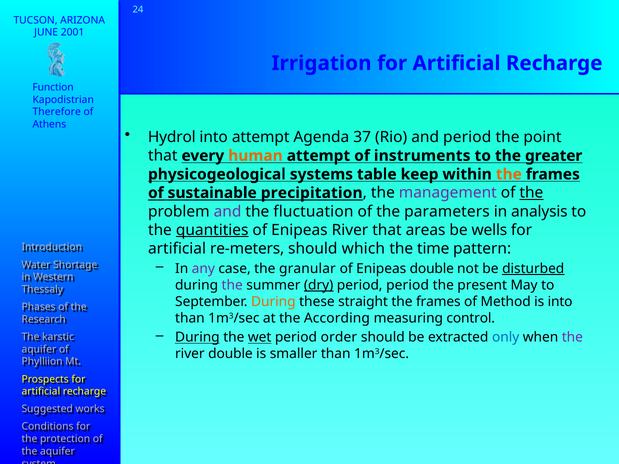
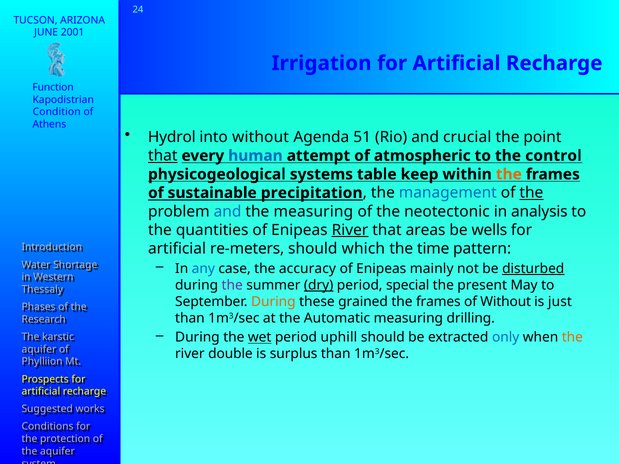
Therefore: Therefore -> Condition
into attempt: attempt -> without
37: 37 -> 51
and period: period -> crucial
that at (163, 156) underline: none -> present
human colour: orange -> blue
instruments: instruments -> atmospheric
greater: greater -> control
management colour: purple -> blue
and at (228, 212) colour: purple -> blue
the fluctuation: fluctuation -> measuring
parameters: parameters -> neotectonic
quantities underline: present -> none
River at (350, 230) underline: none -> present
any colour: purple -> blue
granular: granular -> accuracy
Enipeas double: double -> mainly
period period: period -> special
straight: straight -> grained
of Method: Method -> Without
is into: into -> just
According: According -> Automatic
control: control -> drilling
During at (197, 338) underline: present -> none
order: order -> uphill
the at (572, 338) colour: purple -> orange
smaller: smaller -> surplus
